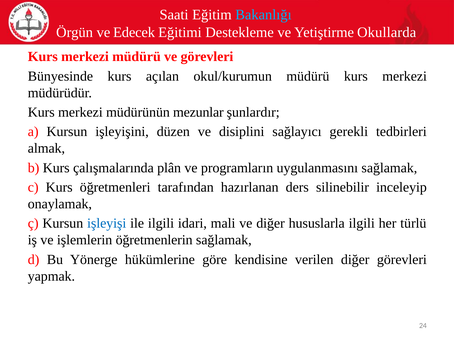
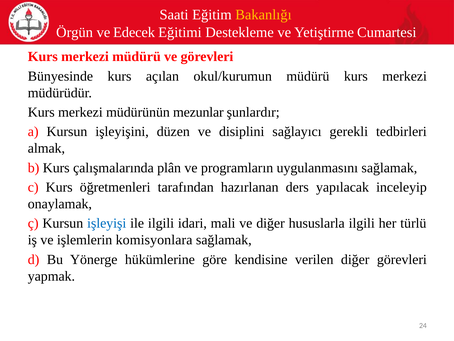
Bakanlığı colour: light blue -> yellow
Okullarda: Okullarda -> Cumartesi
silinebilir: silinebilir -> yapılacak
öğretmenlerin: öğretmenlerin -> komisyonlara
